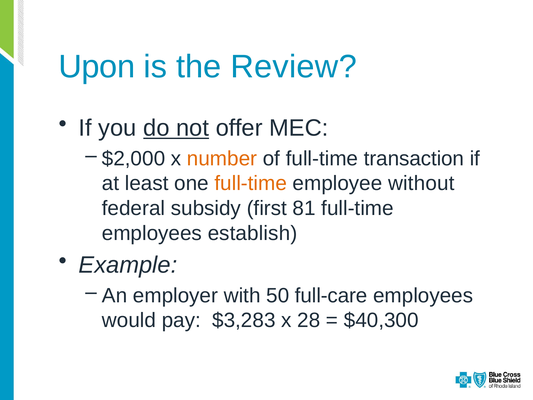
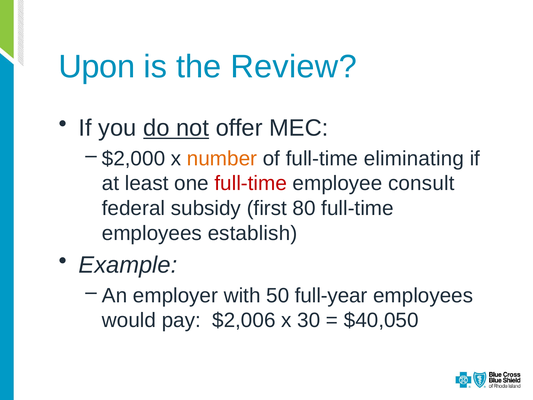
transaction: transaction -> eliminating
full-time at (251, 183) colour: orange -> red
without: without -> consult
81: 81 -> 80
full-care: full-care -> full-year
$3,283: $3,283 -> $2,006
28: 28 -> 30
$40,300: $40,300 -> $40,050
